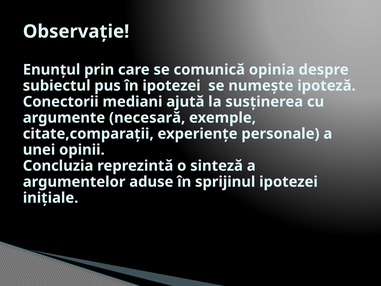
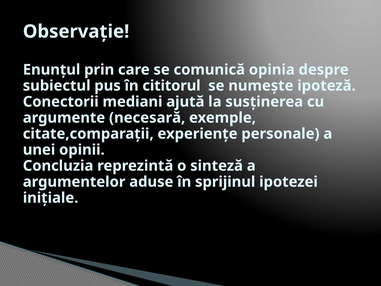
în ipotezei: ipotezei -> cititorul
